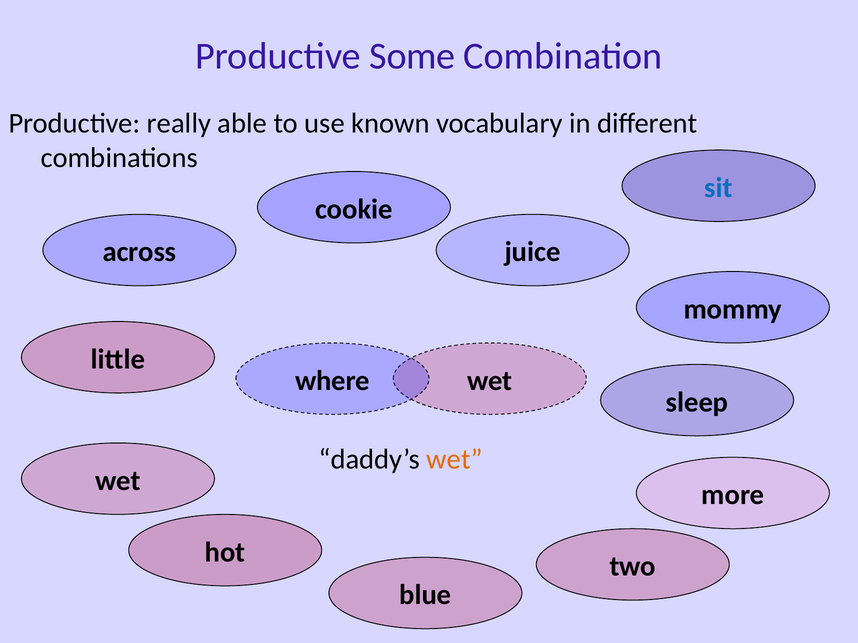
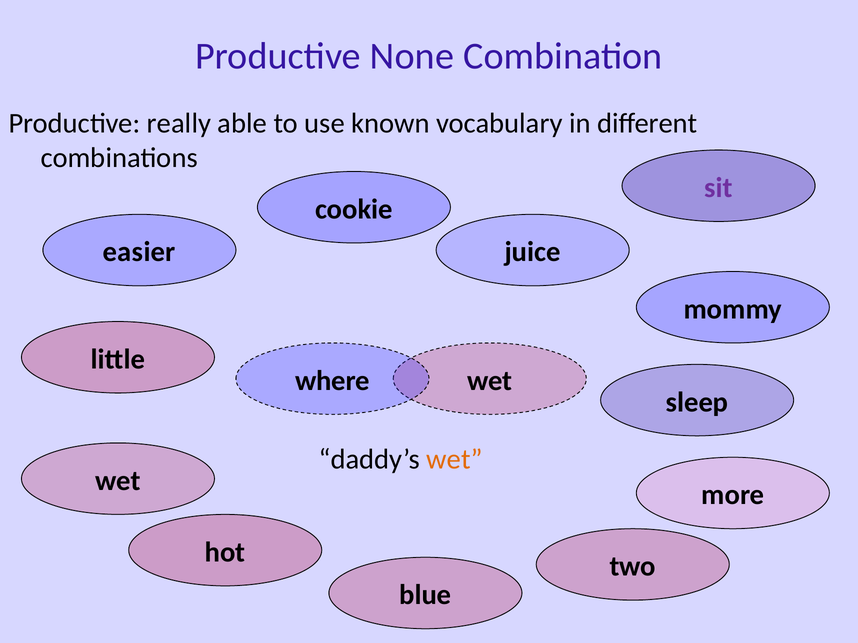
Some: Some -> None
sit colour: blue -> purple
across: across -> easier
